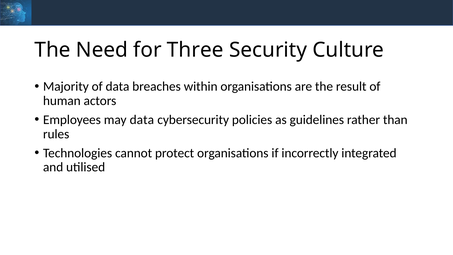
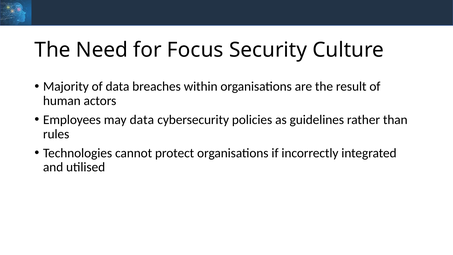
Three: Three -> Focus
